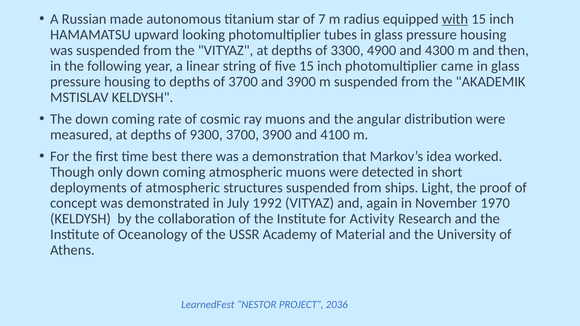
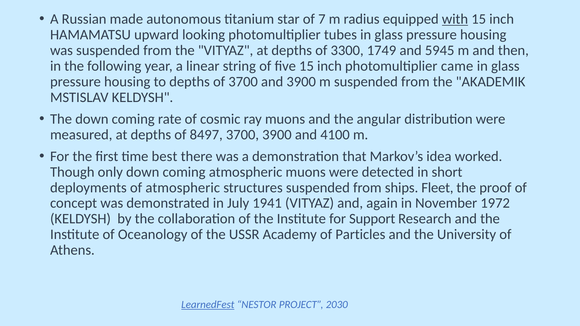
4900: 4900 -> 1749
4300: 4300 -> 5945
9300: 9300 -> 8497
Light: Light -> Fleet
1992: 1992 -> 1941
1970: 1970 -> 1972
Activity: Activity -> Support
Material: Material -> Particles
LearnedFest underline: none -> present
2036: 2036 -> 2030
